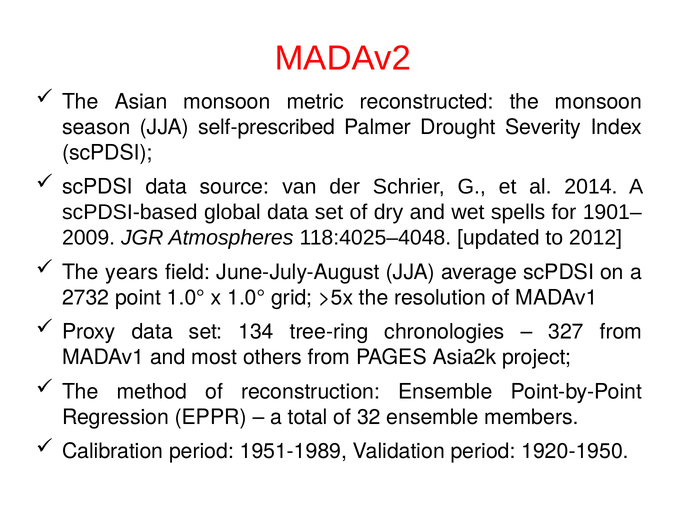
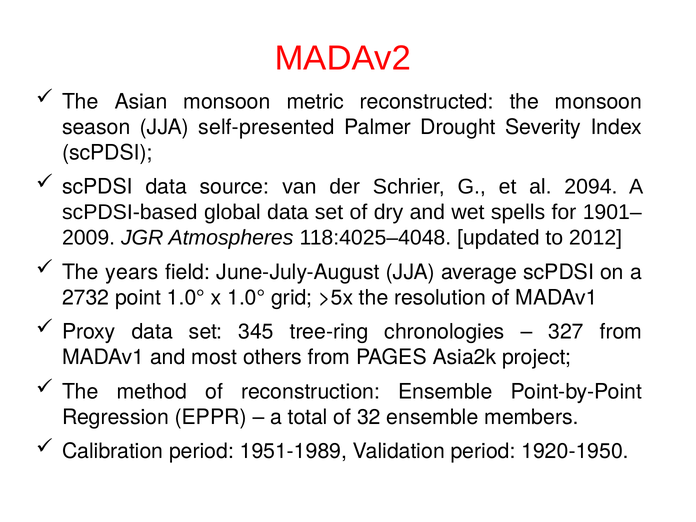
self-prescribed: self-prescribed -> self-presented
2014: 2014 -> 2094
134: 134 -> 345
